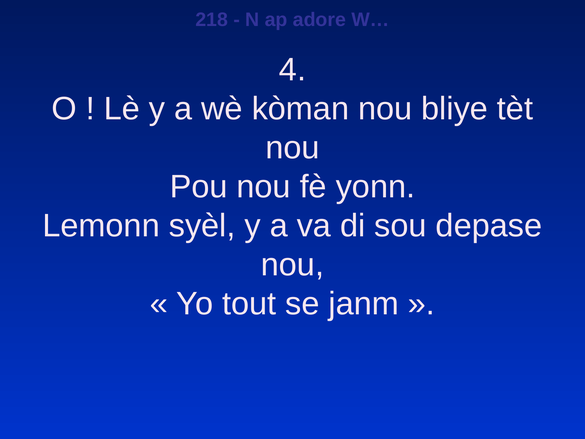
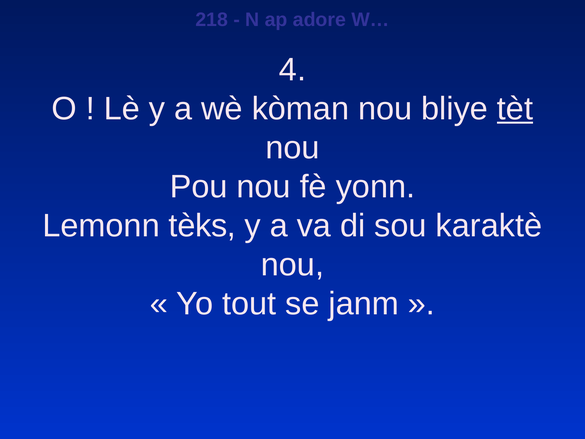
tèt underline: none -> present
syèl: syèl -> tèks
depase: depase -> karaktè
